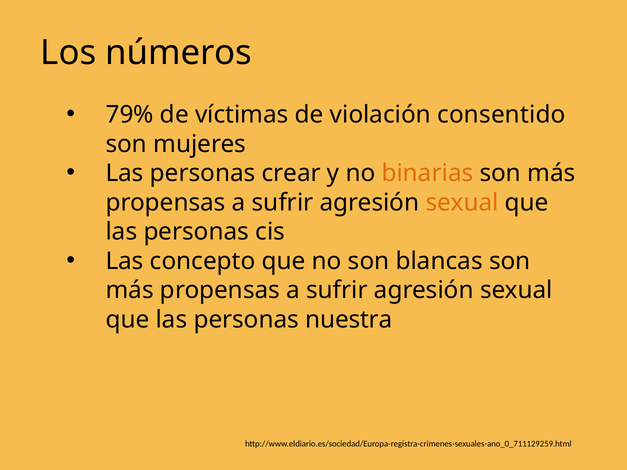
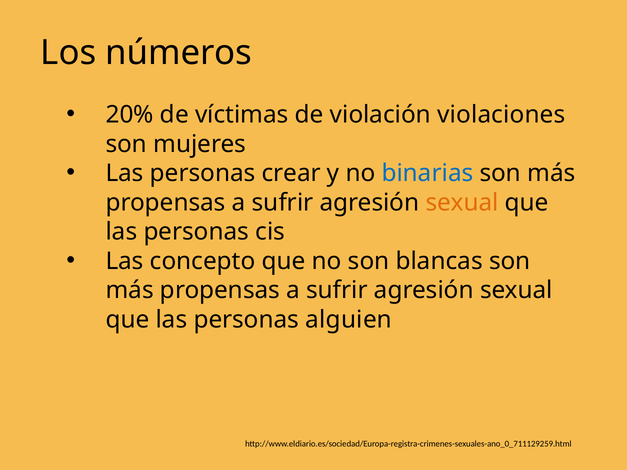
79%: 79% -> 20%
consentido: consentido -> violaciones
binarias colour: orange -> blue
nuestra: nuestra -> alguien
